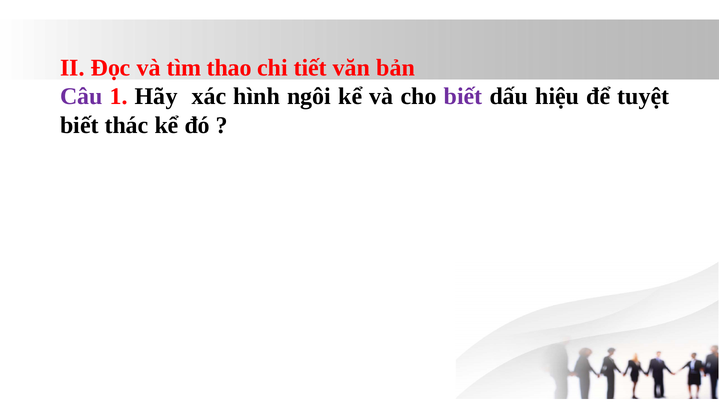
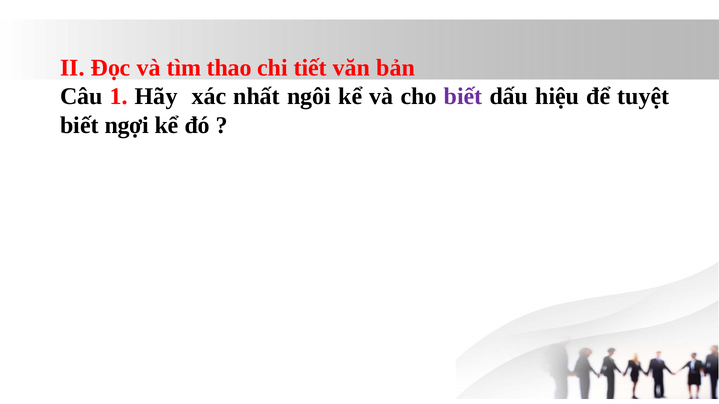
Câu colour: purple -> black
hình: hình -> nhất
thác: thác -> ngợi
